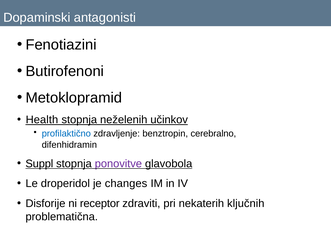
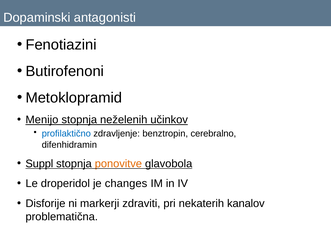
Health: Health -> Menijo
ponovitve colour: purple -> orange
receptor: receptor -> markerji
ključnih: ključnih -> kanalov
